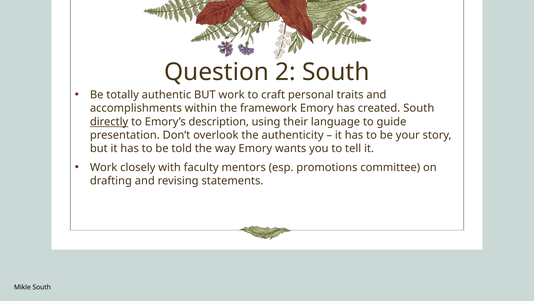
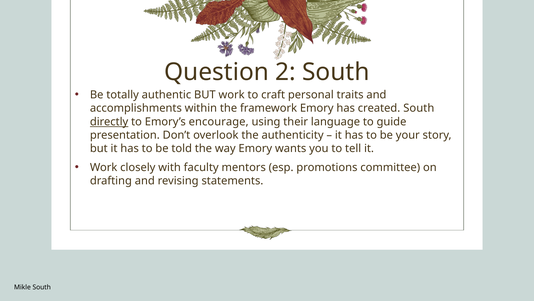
description: description -> encourage
